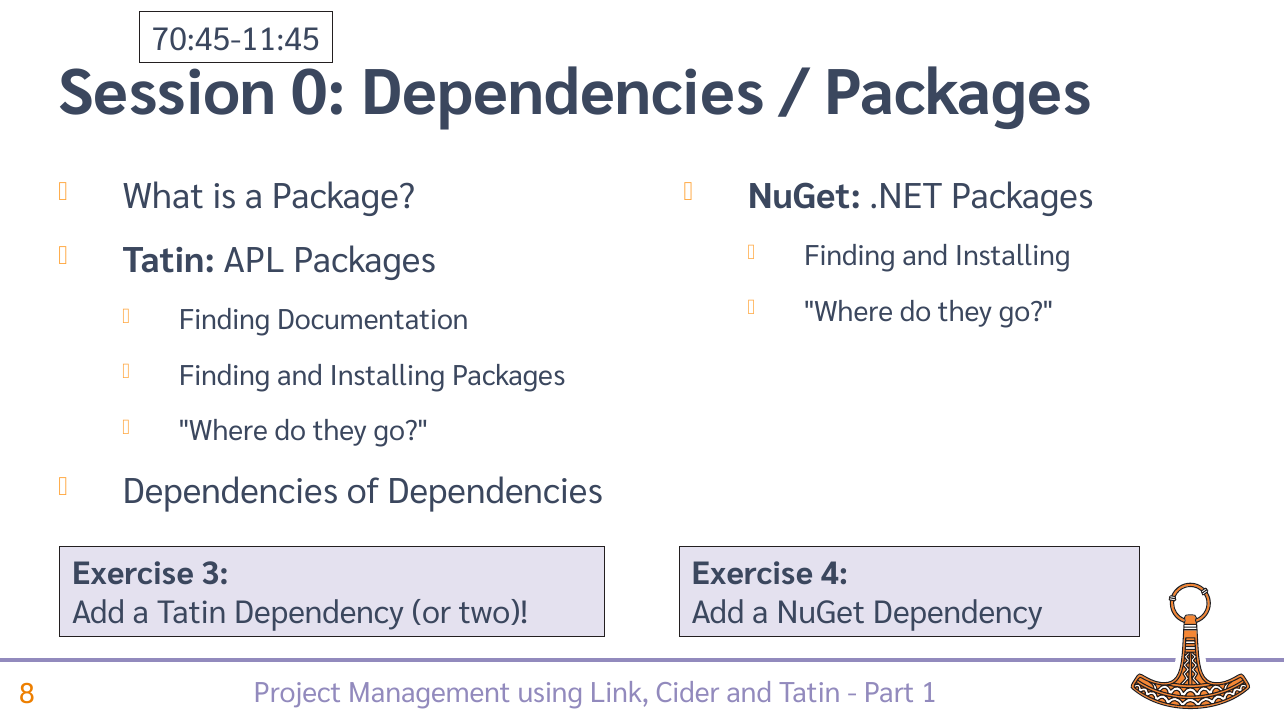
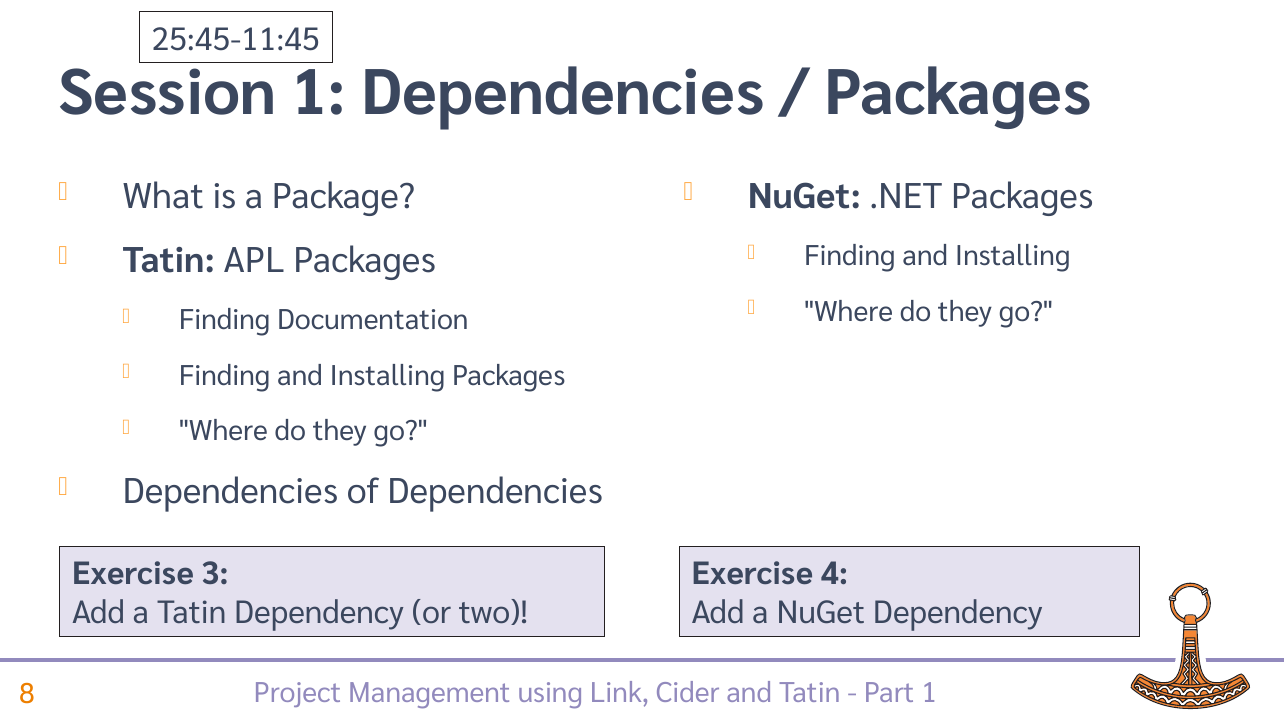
70:45-11:45: 70:45-11:45 -> 25:45-11:45
Session 0: 0 -> 1
